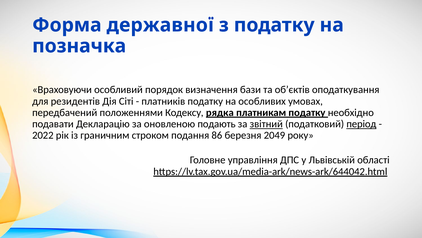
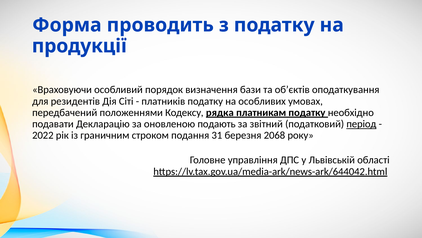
державної: державної -> проводить
позначка: позначка -> продукції
звітний underline: present -> none
86: 86 -> 31
2049: 2049 -> 2068
